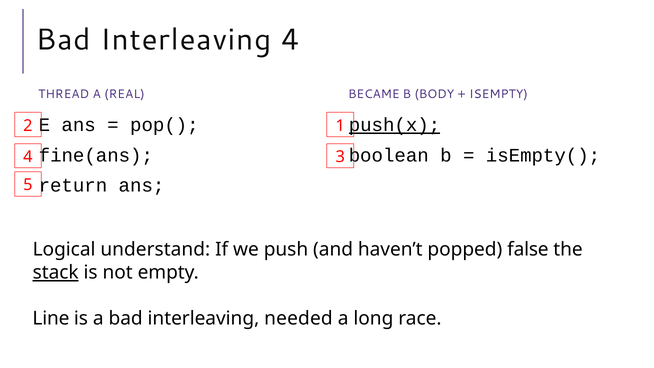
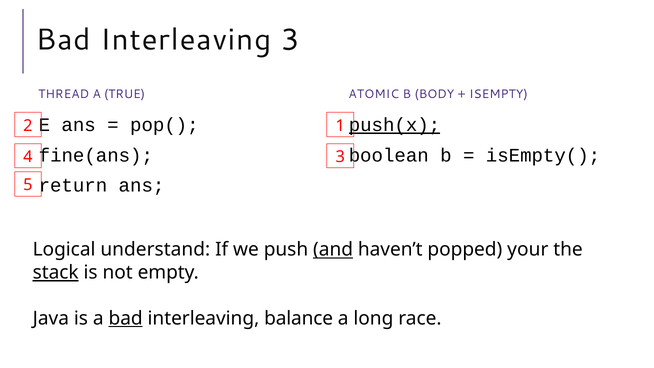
Interleaving 4: 4 -> 3
REAL: REAL -> TRUE
BECAME: BECAME -> ATOMIC
and underline: none -> present
false: false -> your
Line: Line -> Java
bad at (126, 318) underline: none -> present
needed: needed -> balance
